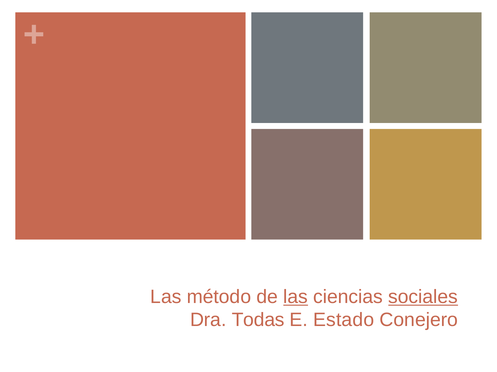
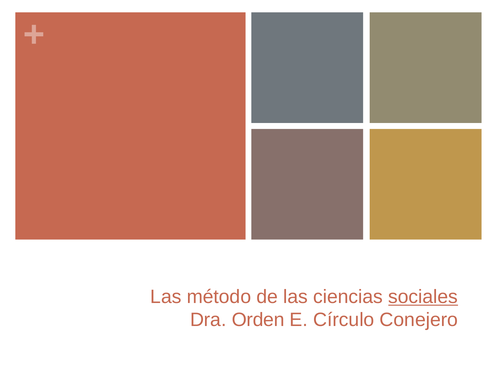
las at (296, 297) underline: present -> none
Todas: Todas -> Orden
Estado: Estado -> Círculo
